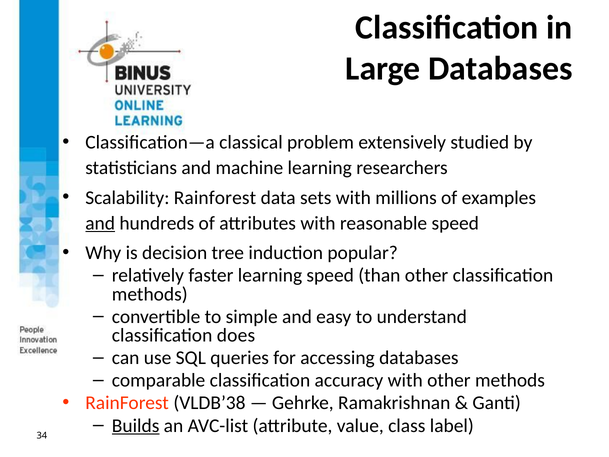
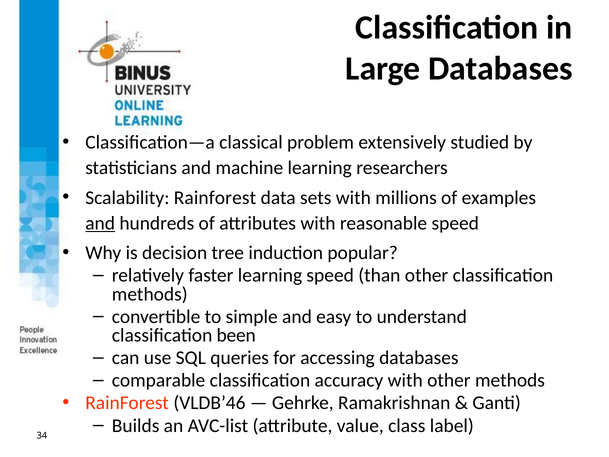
does: does -> been
VLDB’38: VLDB’38 -> VLDB’46
Builds underline: present -> none
